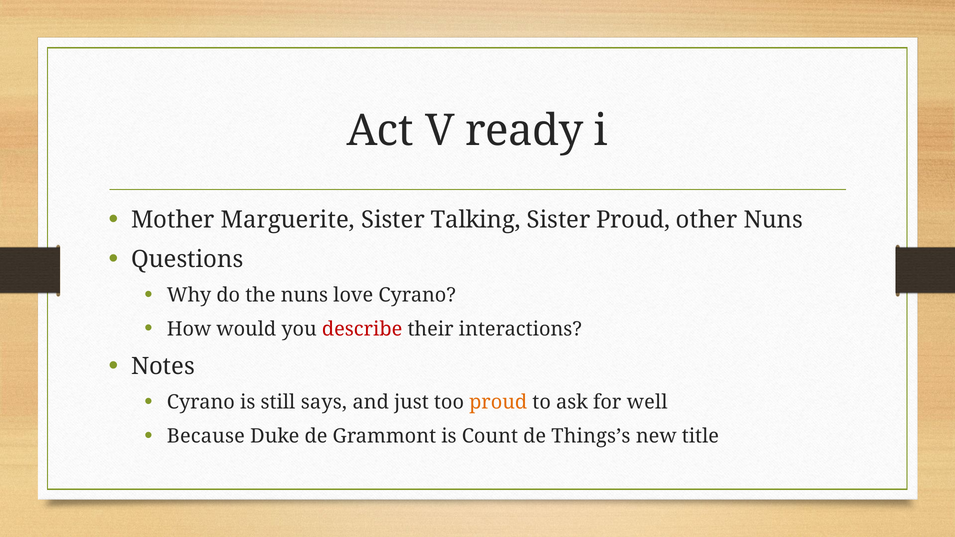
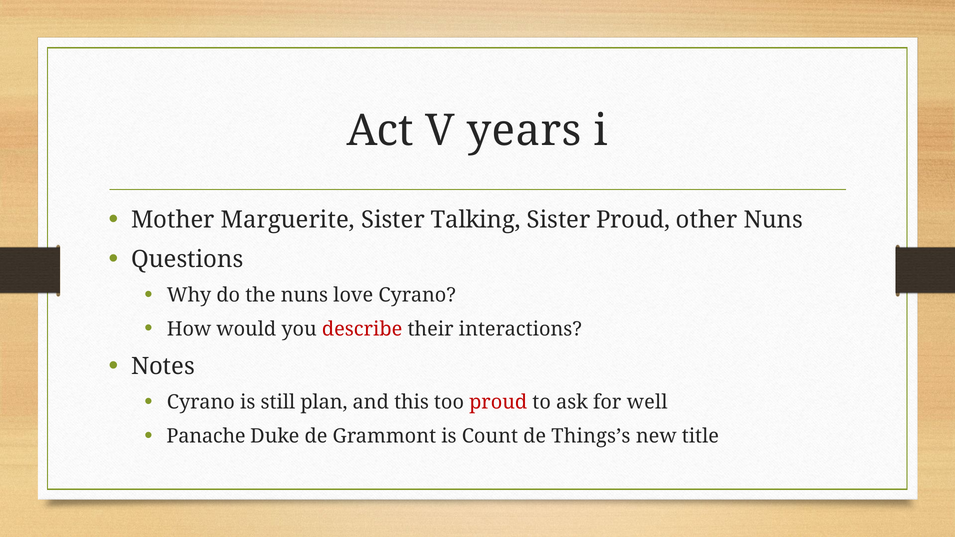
ready: ready -> years
says: says -> plan
just: just -> this
proud at (498, 402) colour: orange -> red
Because: Because -> Panache
